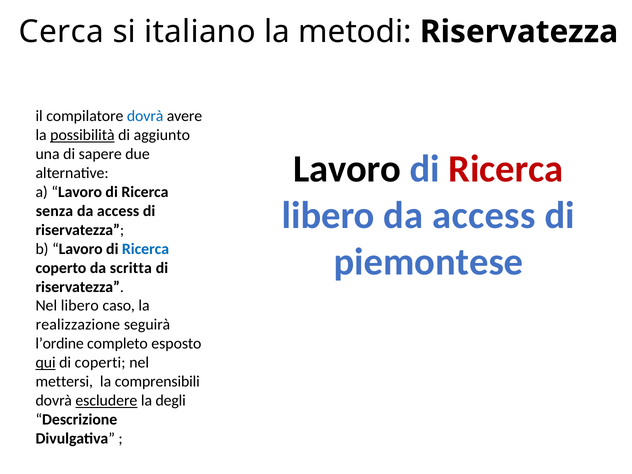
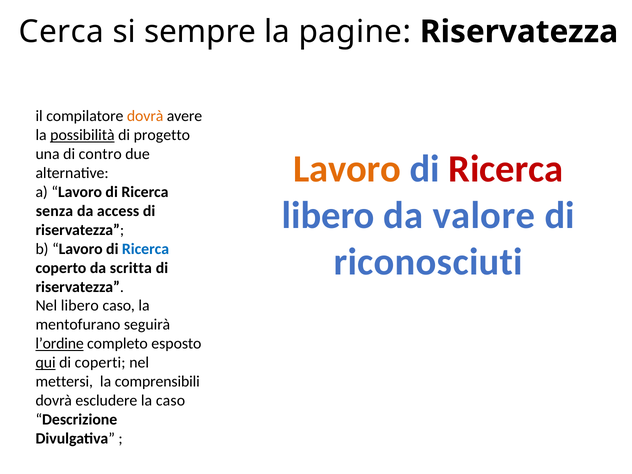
italiano: italiano -> sempre
metodi: metodi -> pagine
dovrà at (145, 116) colour: blue -> orange
aggiunto: aggiunto -> progetto
sapere: sapere -> contro
Lavoro at (347, 169) colour: black -> orange
libero da access: access -> valore
piemontese: piemontese -> riconosciuti
realizzazione: realizzazione -> mentofurano
l’ordine underline: none -> present
escludere underline: present -> none
la degli: degli -> caso
